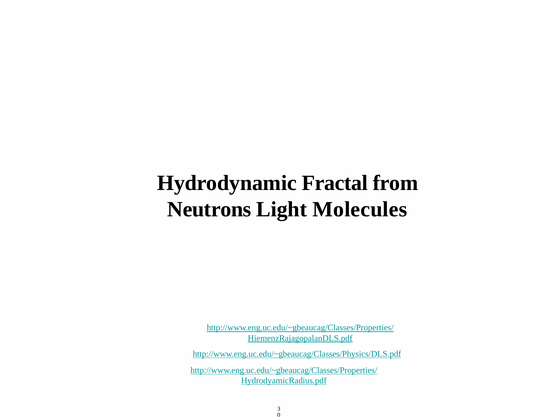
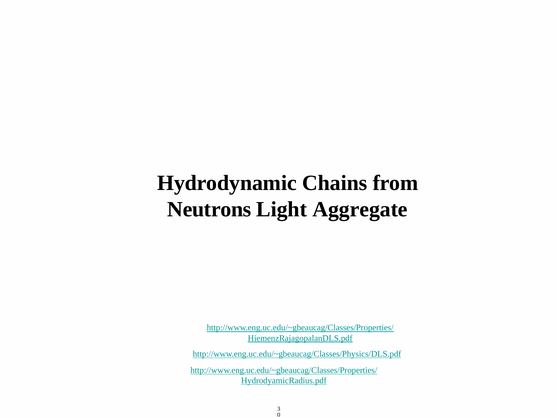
Fractal: Fractal -> Chains
Molecules: Molecules -> Aggregate
